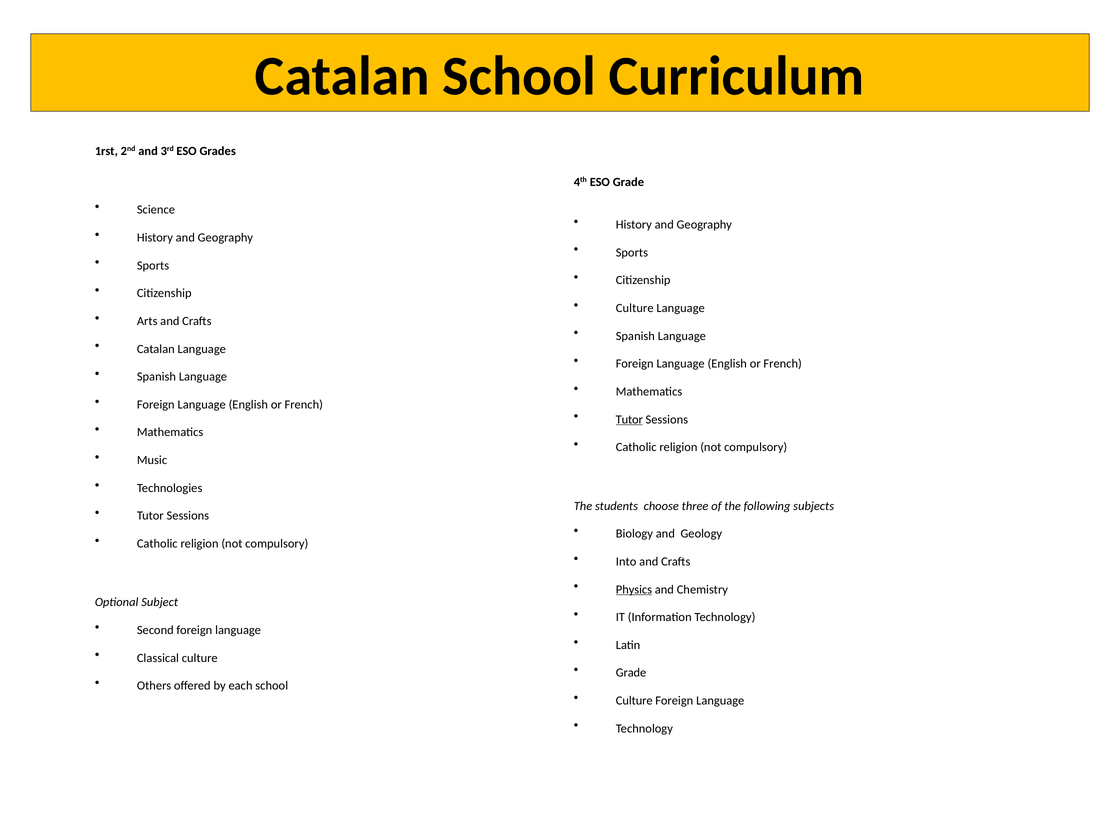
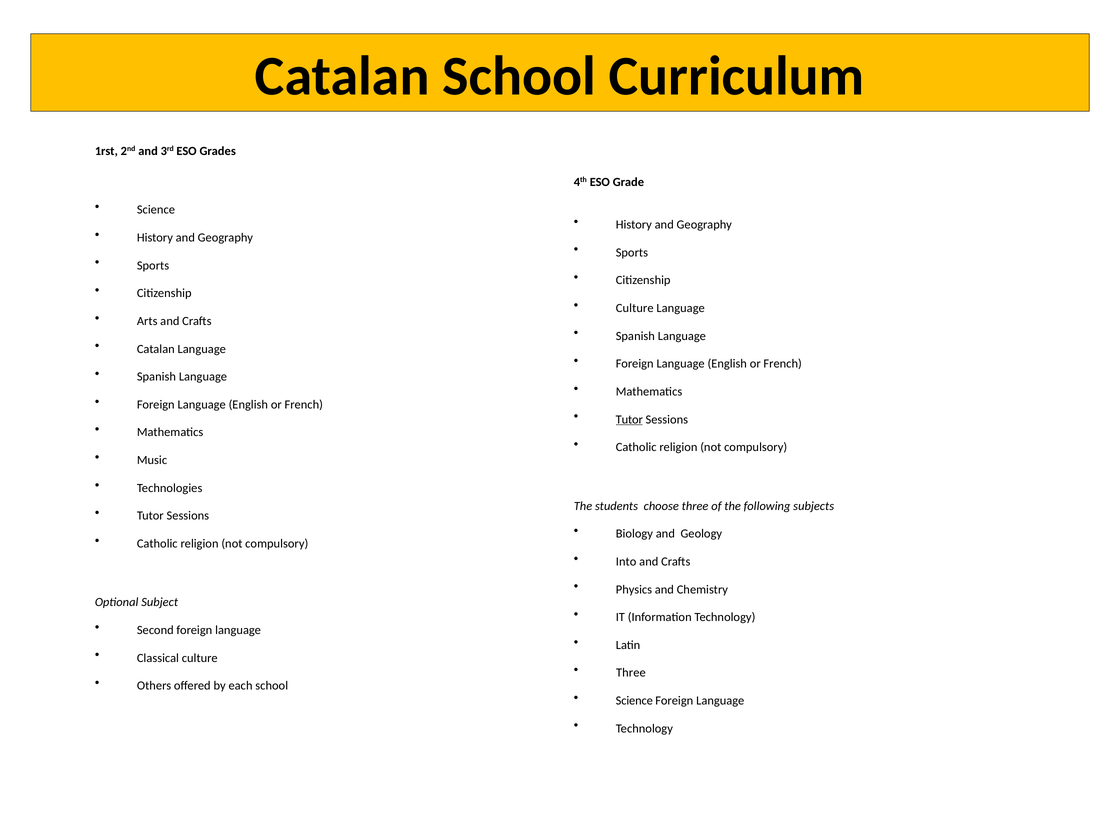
Physics underline: present -> none
Grade at (631, 673): Grade -> Three
Culture at (634, 701): Culture -> Science
